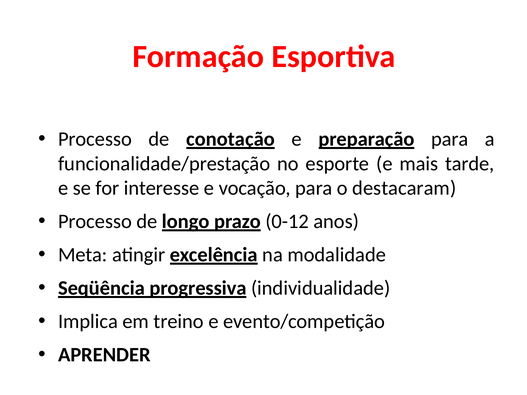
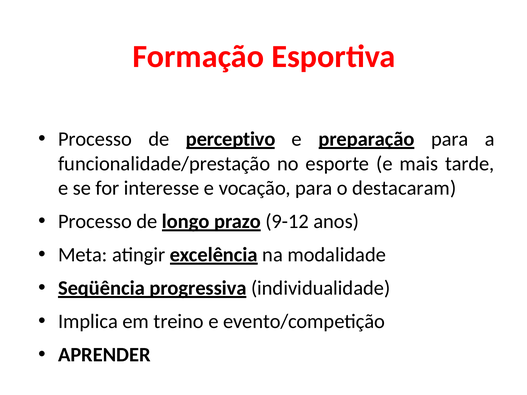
conotação: conotação -> perceptivo
0-12: 0-12 -> 9-12
